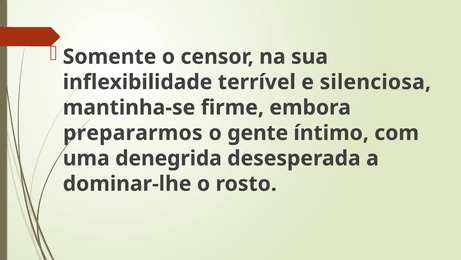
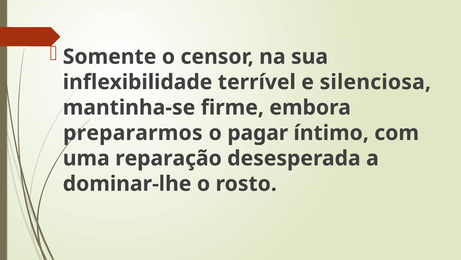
gente: gente -> pagar
denegrida: denegrida -> reparação
